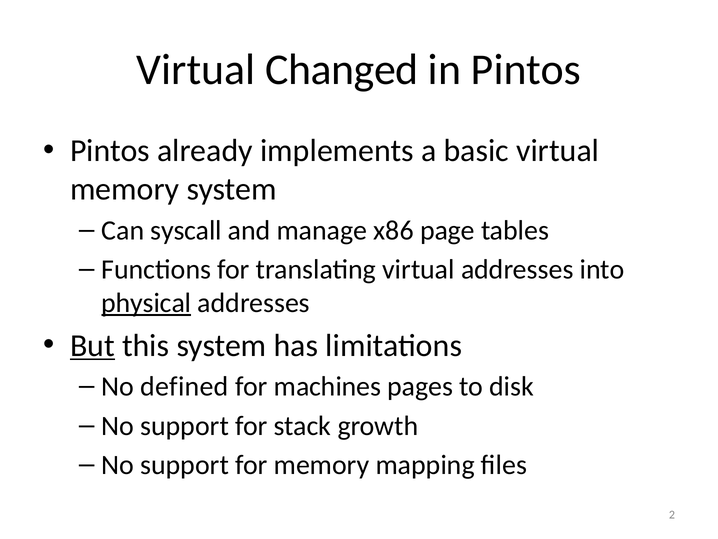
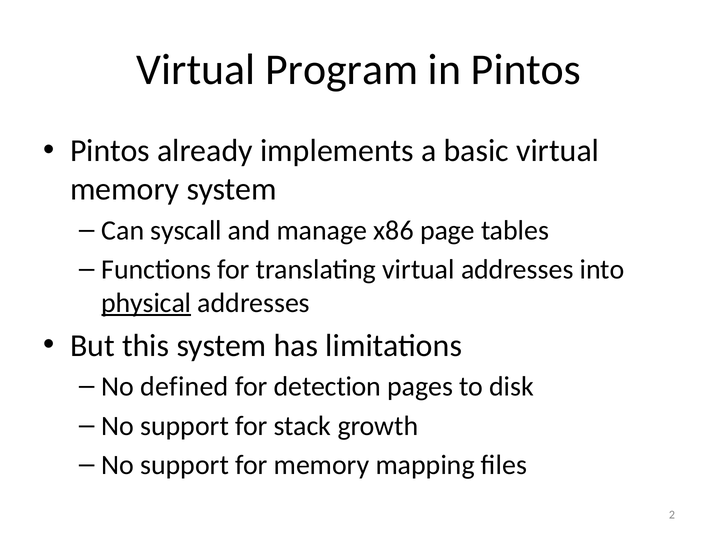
Changed: Changed -> Program
But underline: present -> none
machines: machines -> detection
